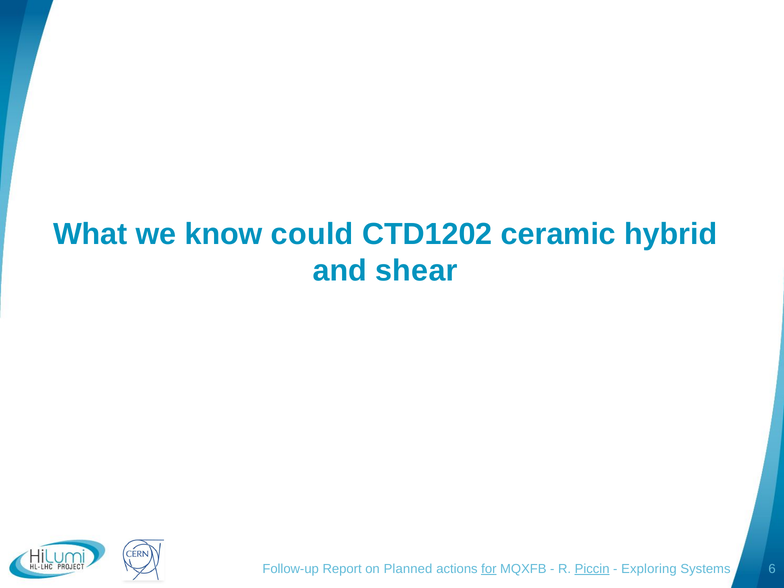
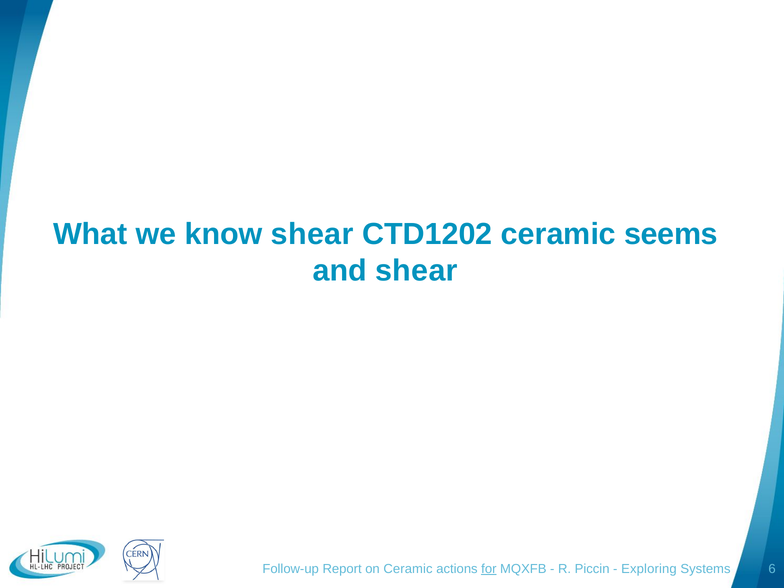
know could: could -> shear
hybrid: hybrid -> seems
on Planned: Planned -> Ceramic
Piccin underline: present -> none
